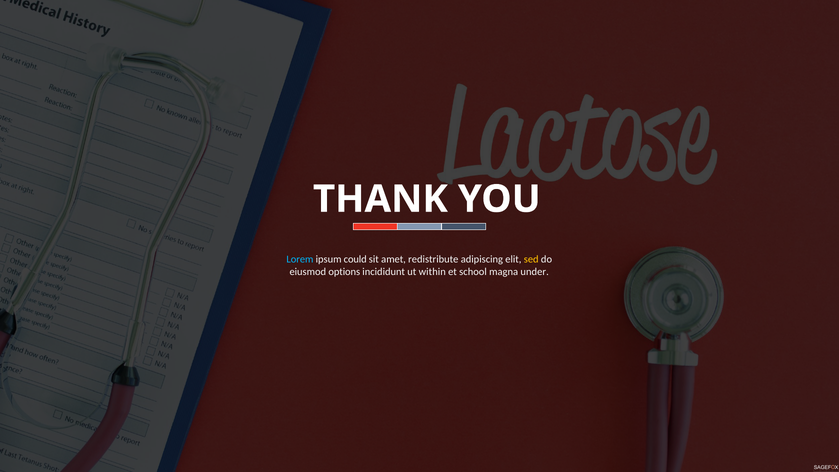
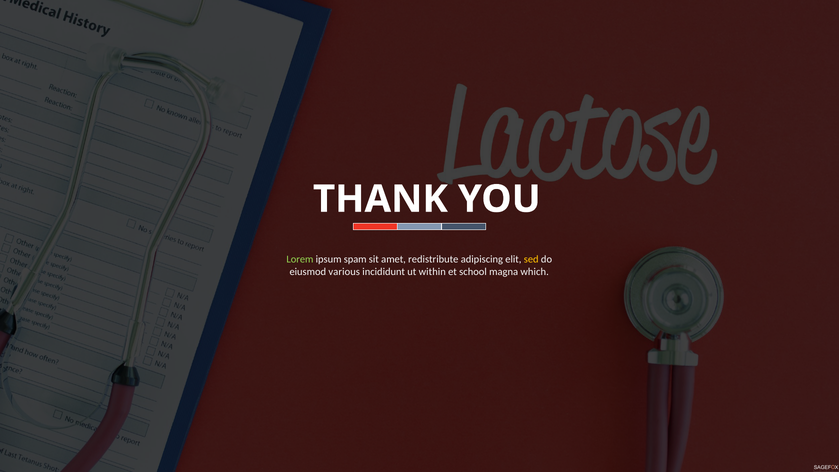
Lorem colour: light blue -> light green
could: could -> spam
options: options -> various
under: under -> which
